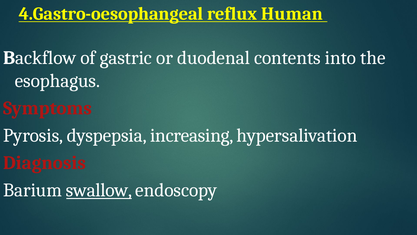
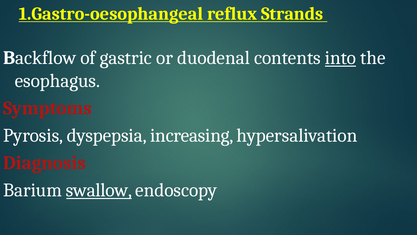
4.Gastro-oesophangeal: 4.Gastro-oesophangeal -> 1.Gastro-oesophangeal
Human: Human -> Strands
into underline: none -> present
